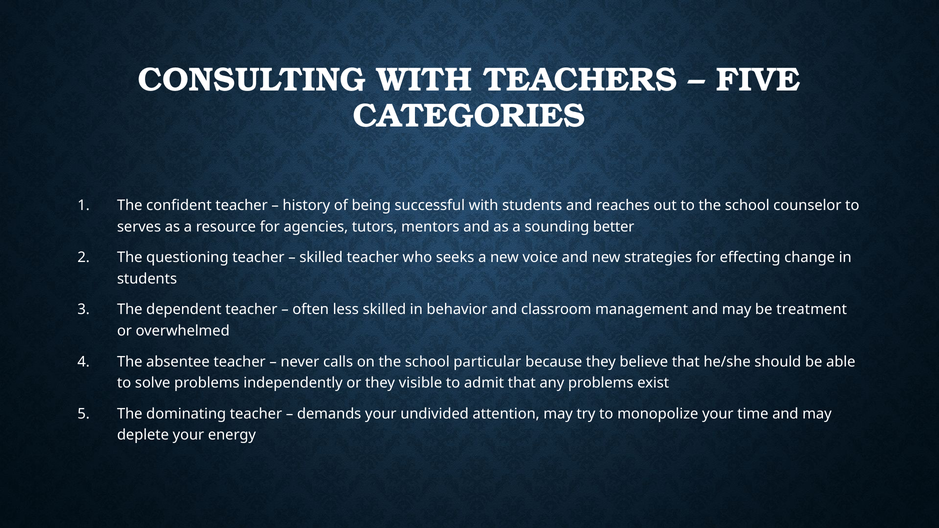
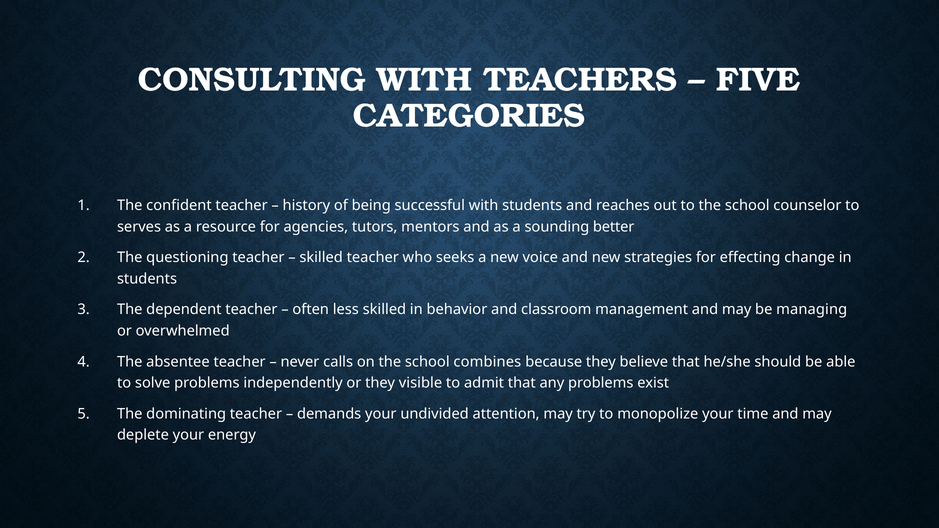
treatment: treatment -> managing
particular: particular -> combines
